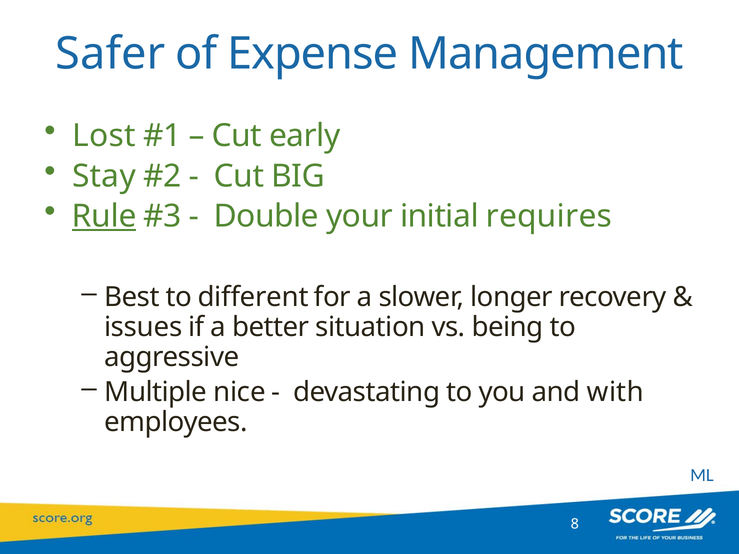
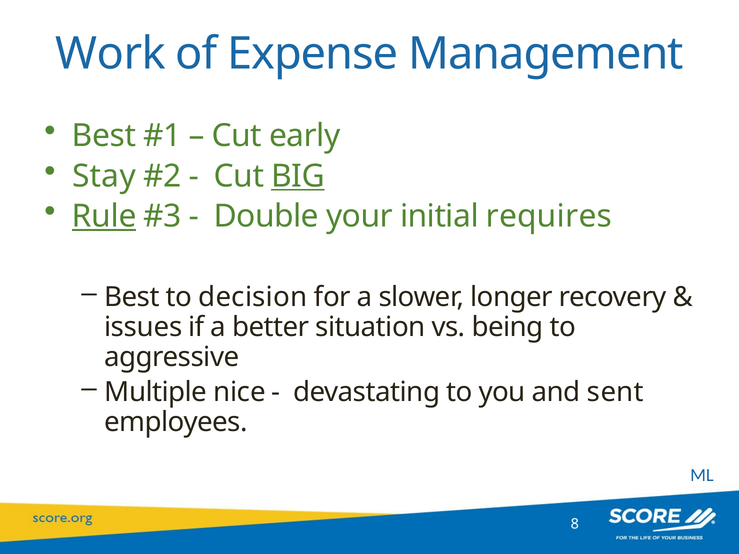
Safer: Safer -> Work
Lost at (104, 136): Lost -> Best
BIG underline: none -> present
different: different -> decision
with: with -> sent
